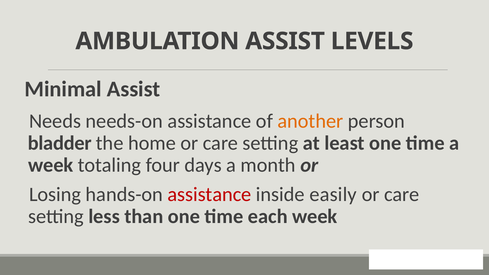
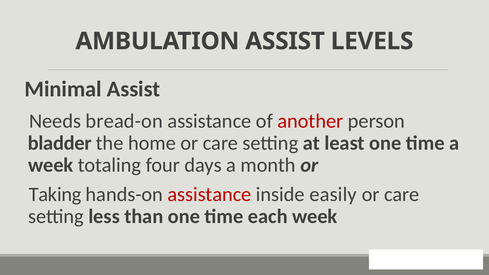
needs-on: needs-on -> bread-on
another colour: orange -> red
Losing: Losing -> Taking
